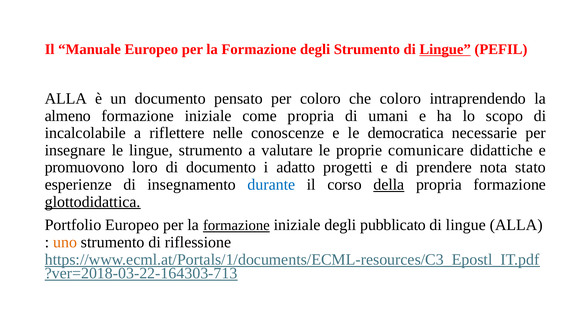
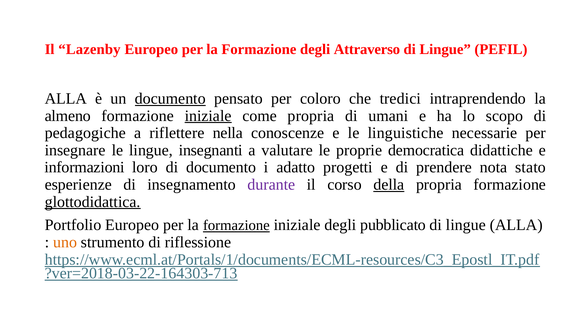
Manuale: Manuale -> Lazenby
degli Strumento: Strumento -> Attraverso
Lingue at (445, 49) underline: present -> none
documento at (170, 99) underline: none -> present
che coloro: coloro -> tredici
iniziale at (208, 116) underline: none -> present
incalcolabile: incalcolabile -> pedagogiche
nelle: nelle -> nella
democratica: democratica -> linguistiche
lingue strumento: strumento -> insegnanti
comunicare: comunicare -> democratica
promuovono: promuovono -> informazioni
durante colour: blue -> purple
